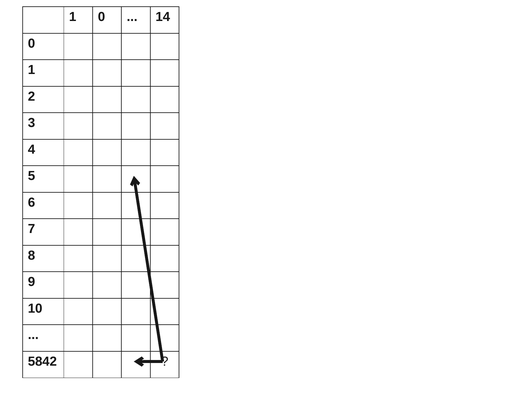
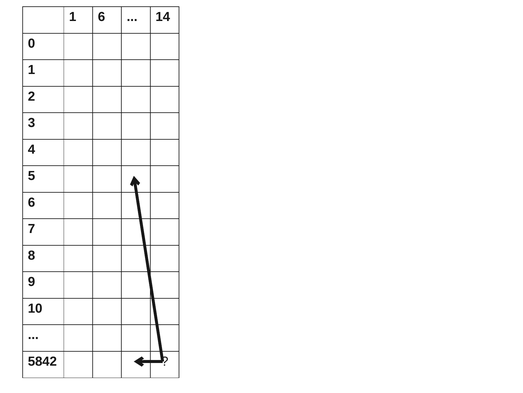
1 0: 0 -> 6
